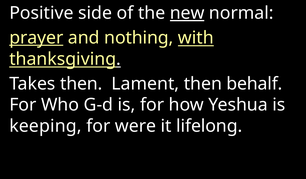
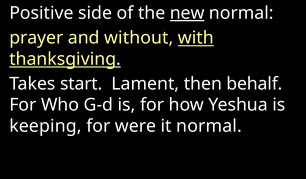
prayer underline: present -> none
nothing: nothing -> without
Takes then: then -> start
it lifelong: lifelong -> normal
